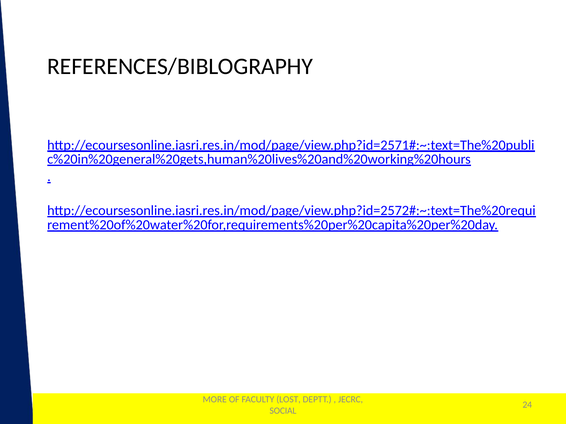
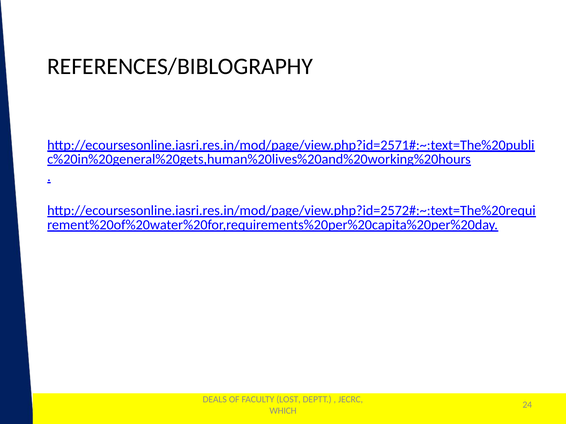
MORE: MORE -> DEALS
SOCIAL: SOCIAL -> WHICH
